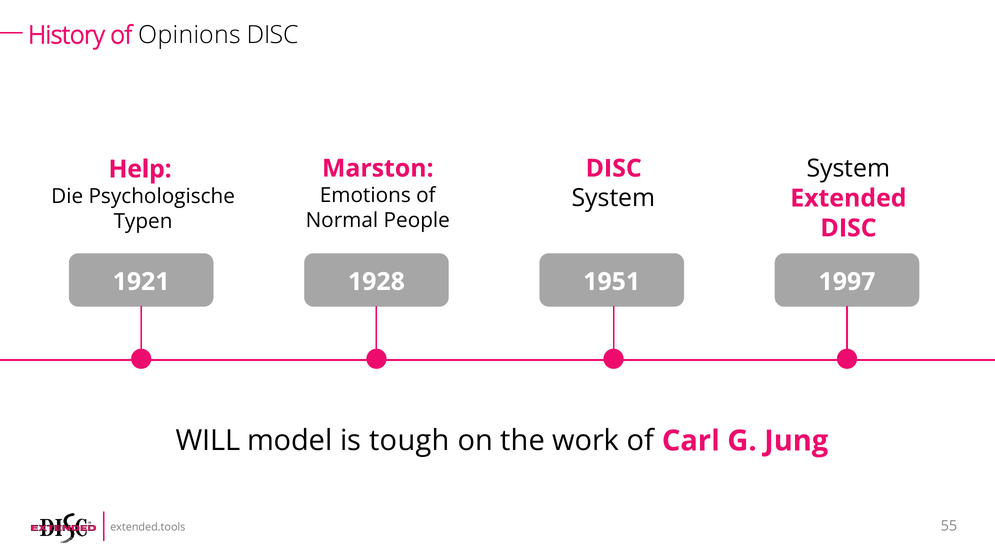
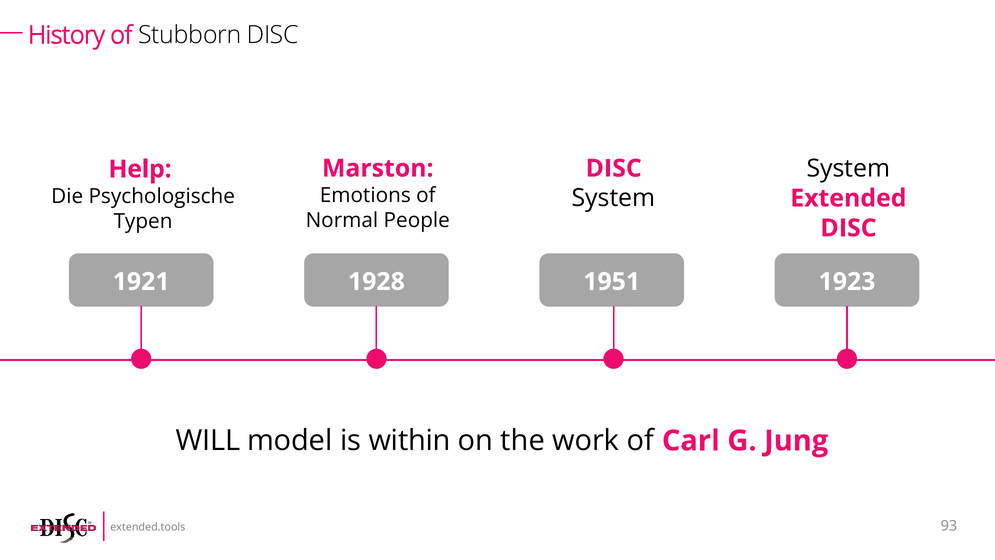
Opinions: Opinions -> Stubborn
1997: 1997 -> 1923
tough: tough -> within
55: 55 -> 93
